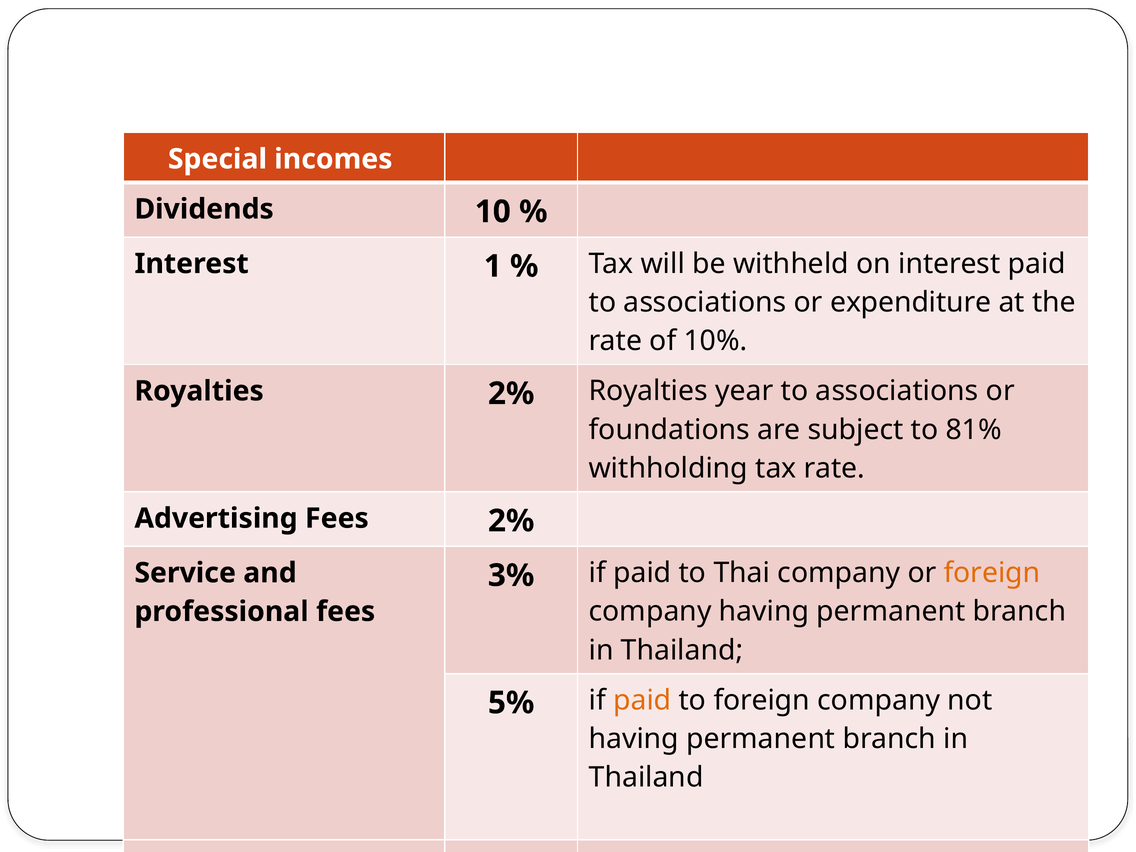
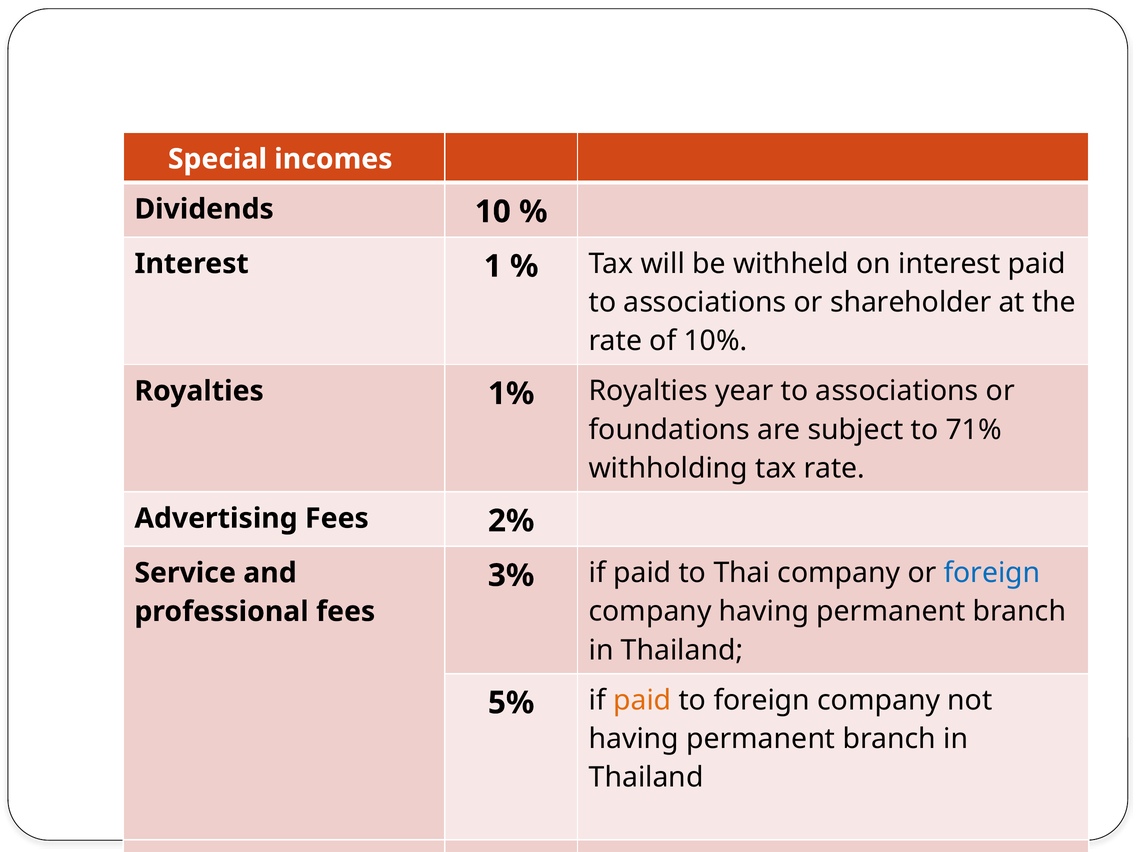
expenditure: expenditure -> shareholder
Royalties 2%: 2% -> 1%
81%: 81% -> 71%
foreign at (992, 573) colour: orange -> blue
